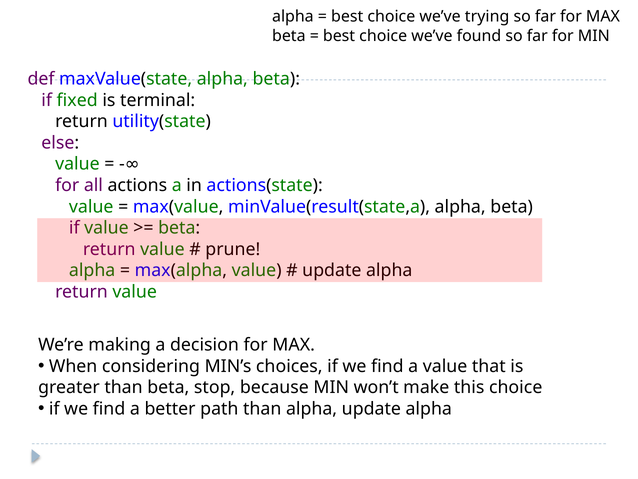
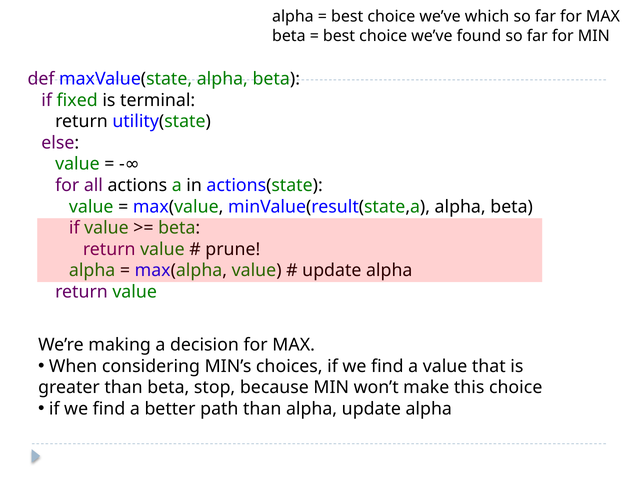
trying: trying -> which
